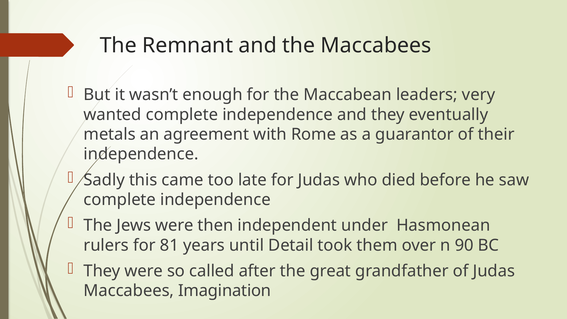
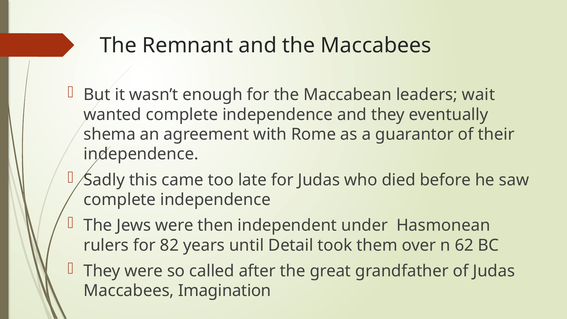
very: very -> wait
metals: metals -> shema
81: 81 -> 82
90: 90 -> 62
